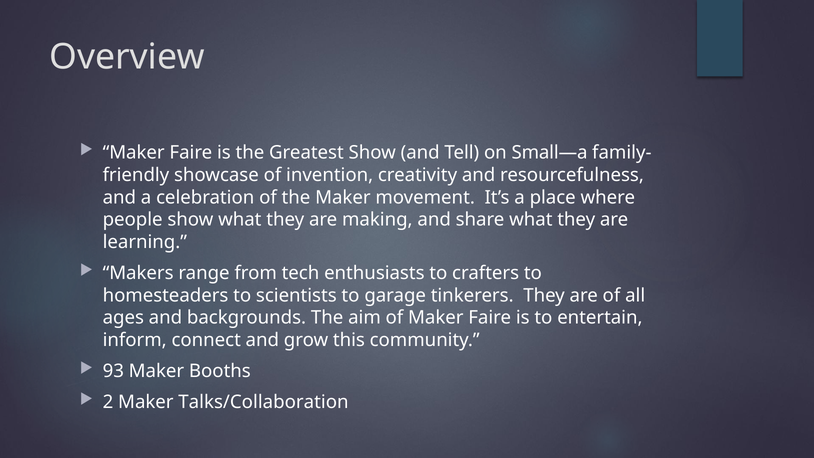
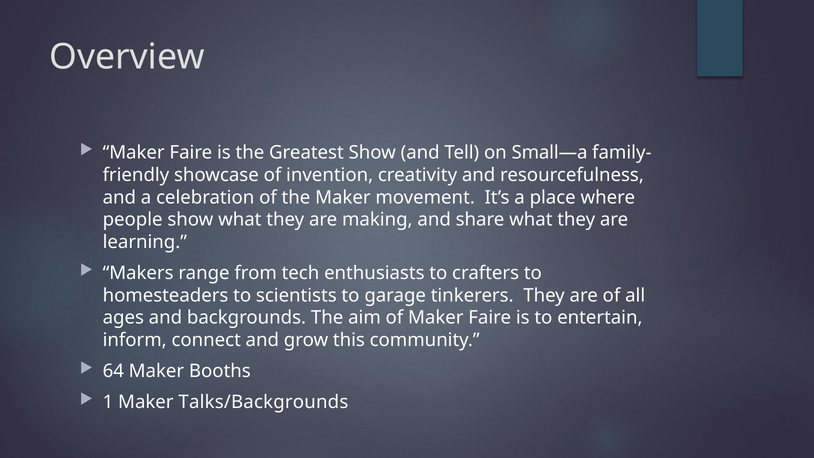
93: 93 -> 64
2: 2 -> 1
Talks/Collaboration: Talks/Collaboration -> Talks/Backgrounds
